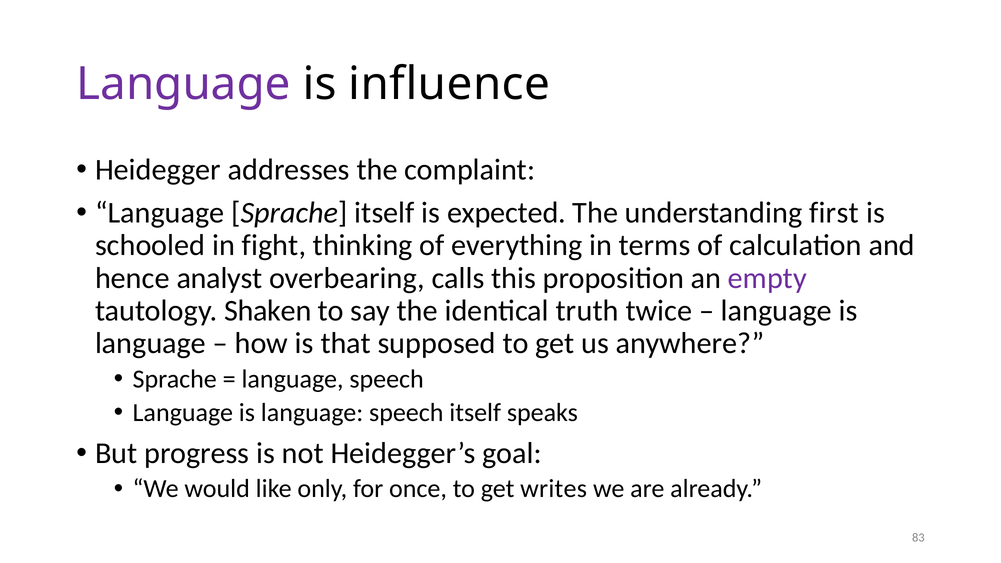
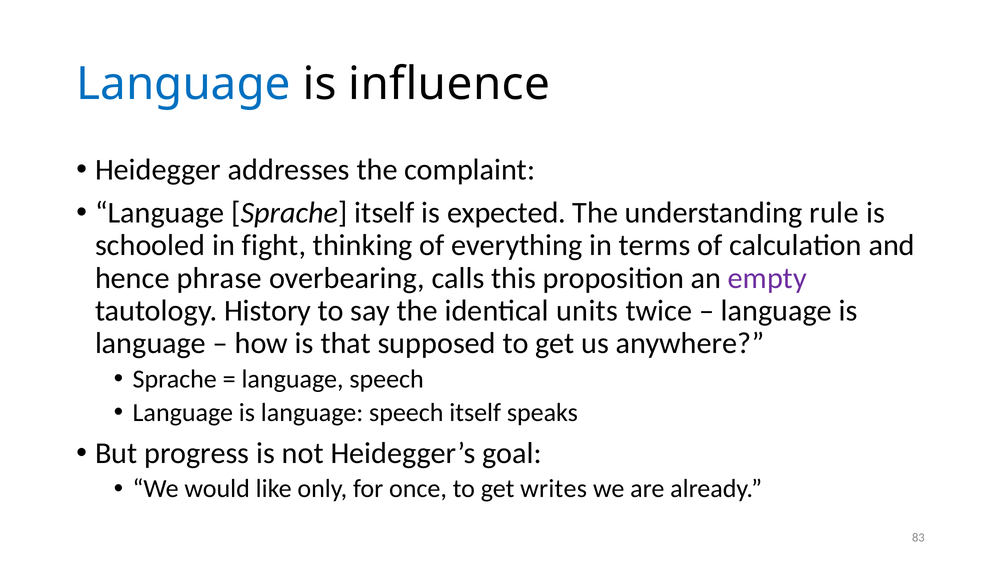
Language at (184, 84) colour: purple -> blue
first: first -> rule
analyst: analyst -> phrase
Shaken: Shaken -> History
truth: truth -> units
